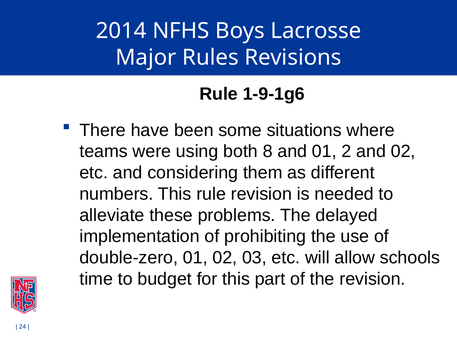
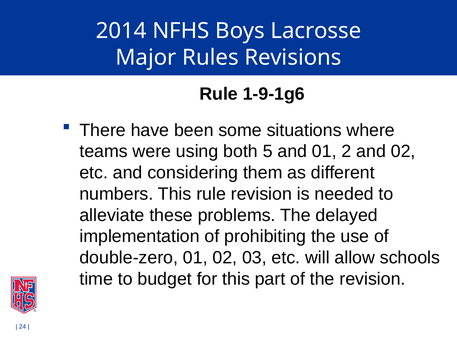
8: 8 -> 5
